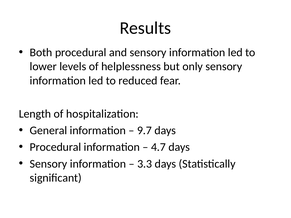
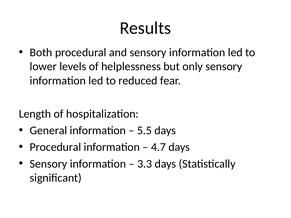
9.7: 9.7 -> 5.5
